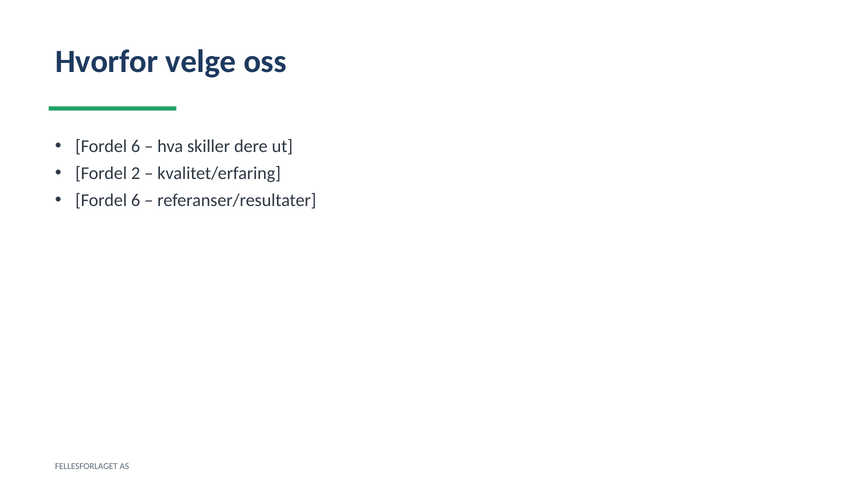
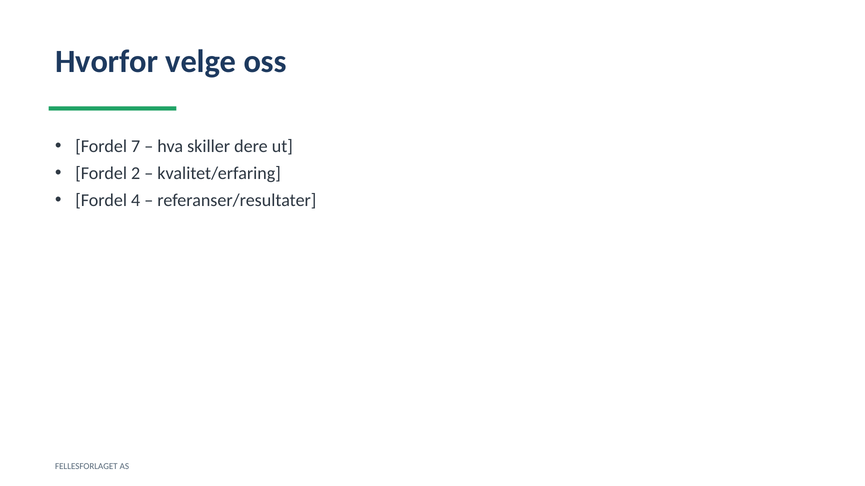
6 at (136, 147): 6 -> 7
6 at (136, 201): 6 -> 4
